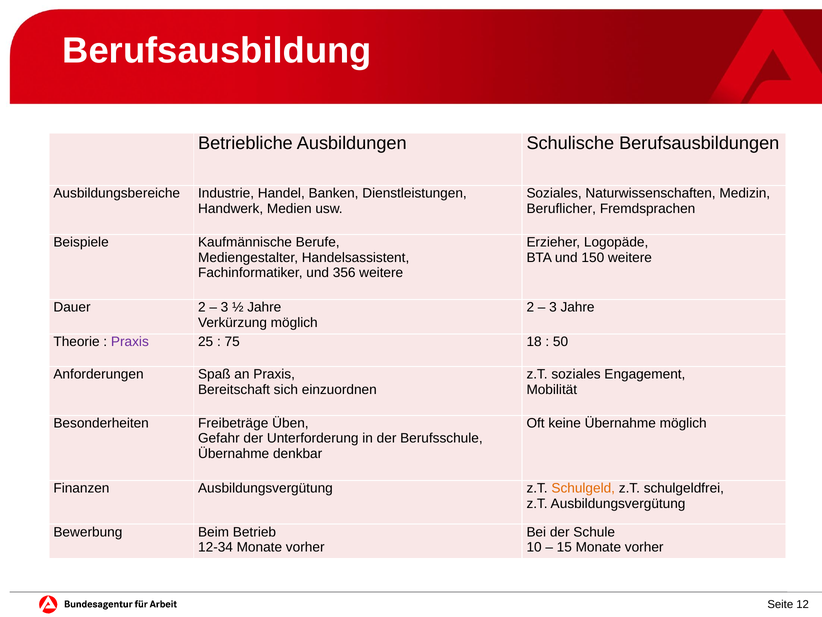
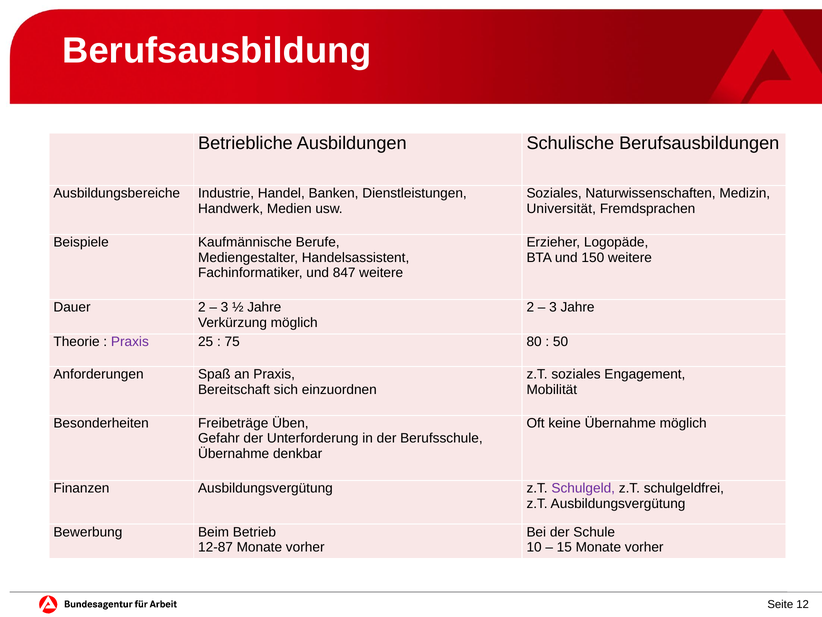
Beruflicher: Beruflicher -> Universität
356: 356 -> 847
18: 18 -> 80
Schulgeld colour: orange -> purple
12-34: 12-34 -> 12-87
